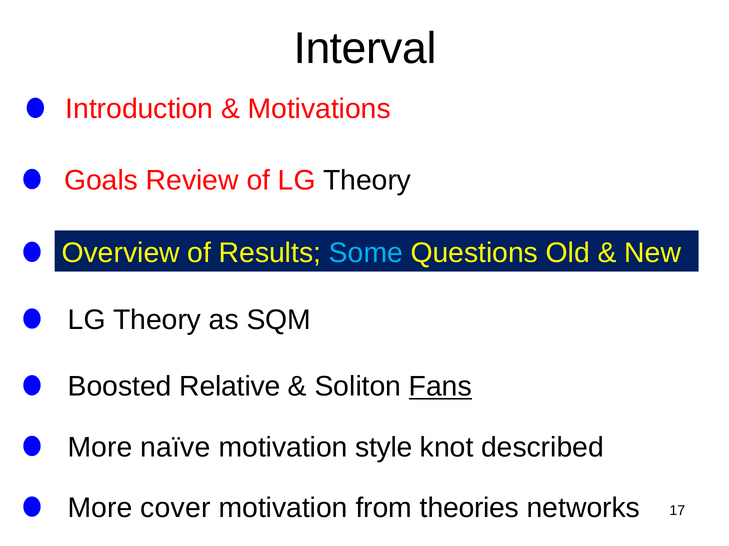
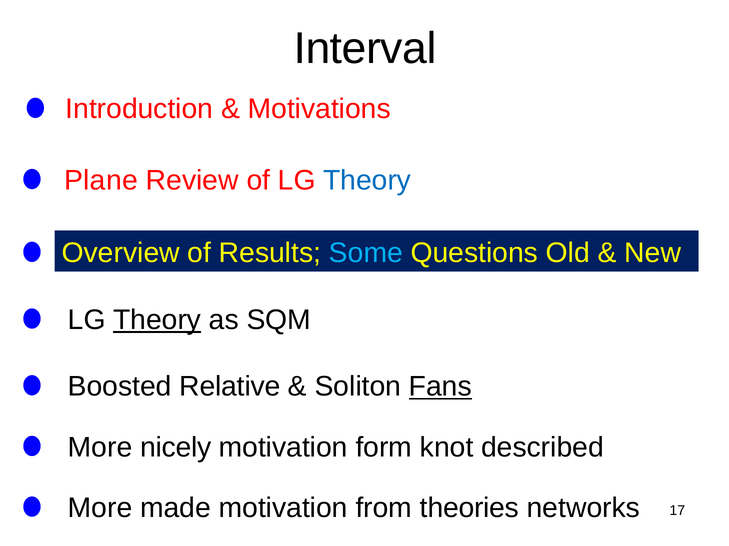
Goals: Goals -> Plane
Theory at (367, 180) colour: black -> blue
Theory at (157, 320) underline: none -> present
naïve: naïve -> nicely
style: style -> form
cover: cover -> made
